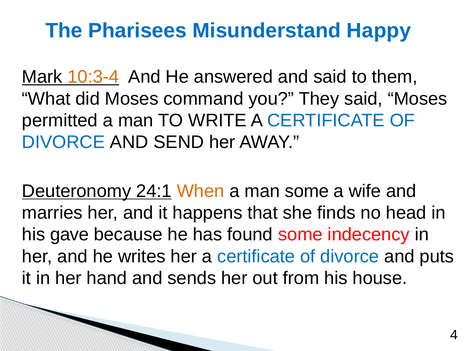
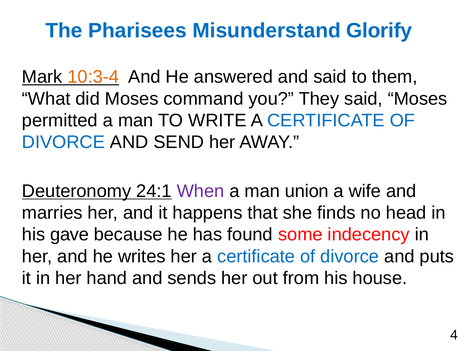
Happy: Happy -> Glorify
When colour: orange -> purple
man some: some -> union
